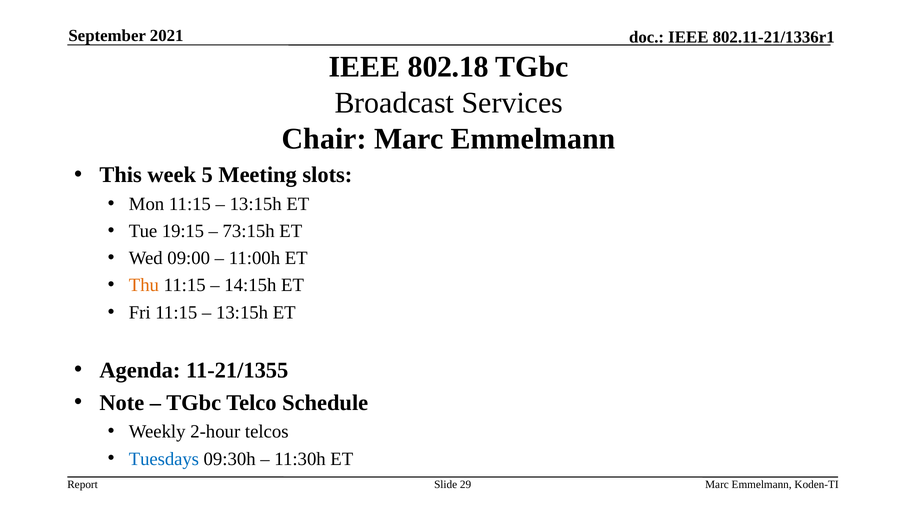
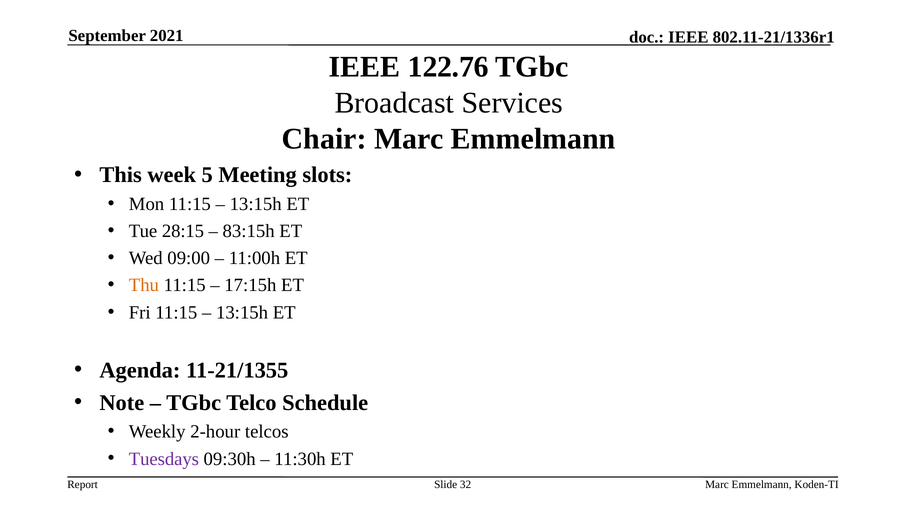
802.18: 802.18 -> 122.76
19:15: 19:15 -> 28:15
73:15h: 73:15h -> 83:15h
14:15h: 14:15h -> 17:15h
Tuesdays colour: blue -> purple
29: 29 -> 32
